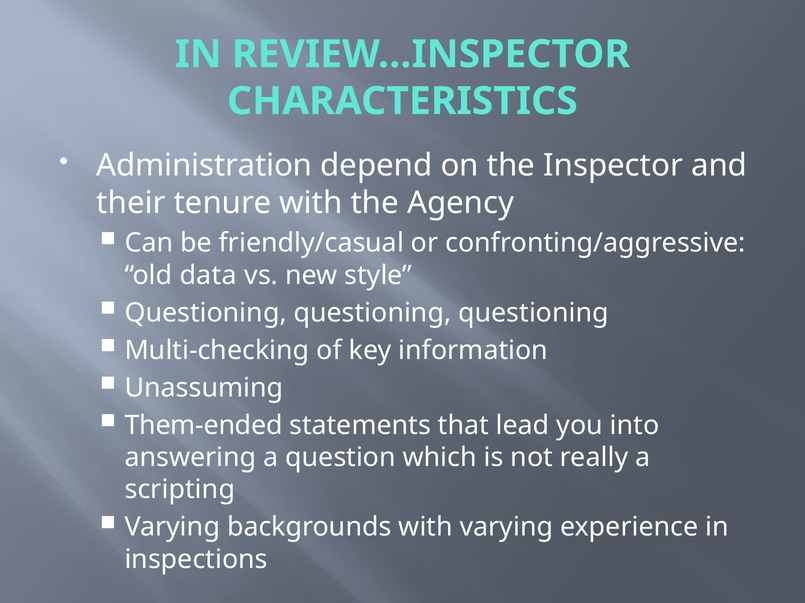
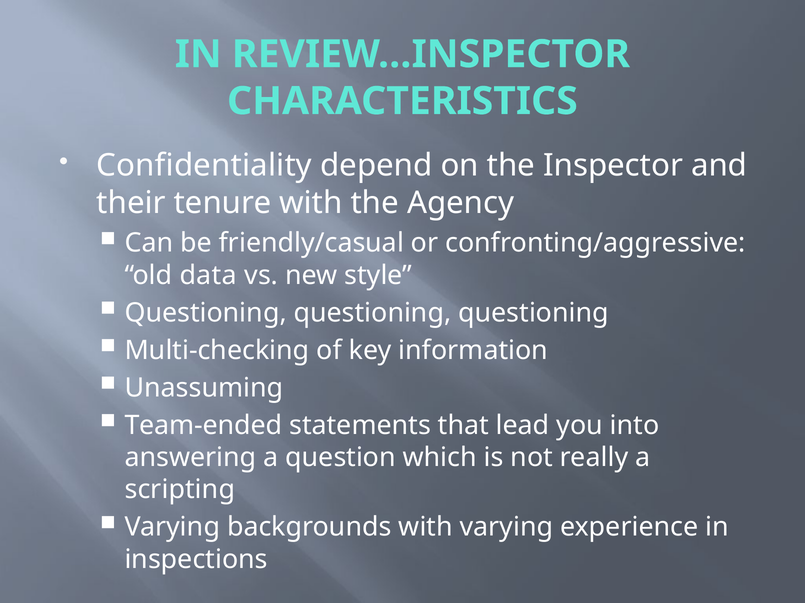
Administration: Administration -> Confidentiality
Them-ended: Them-ended -> Team-ended
